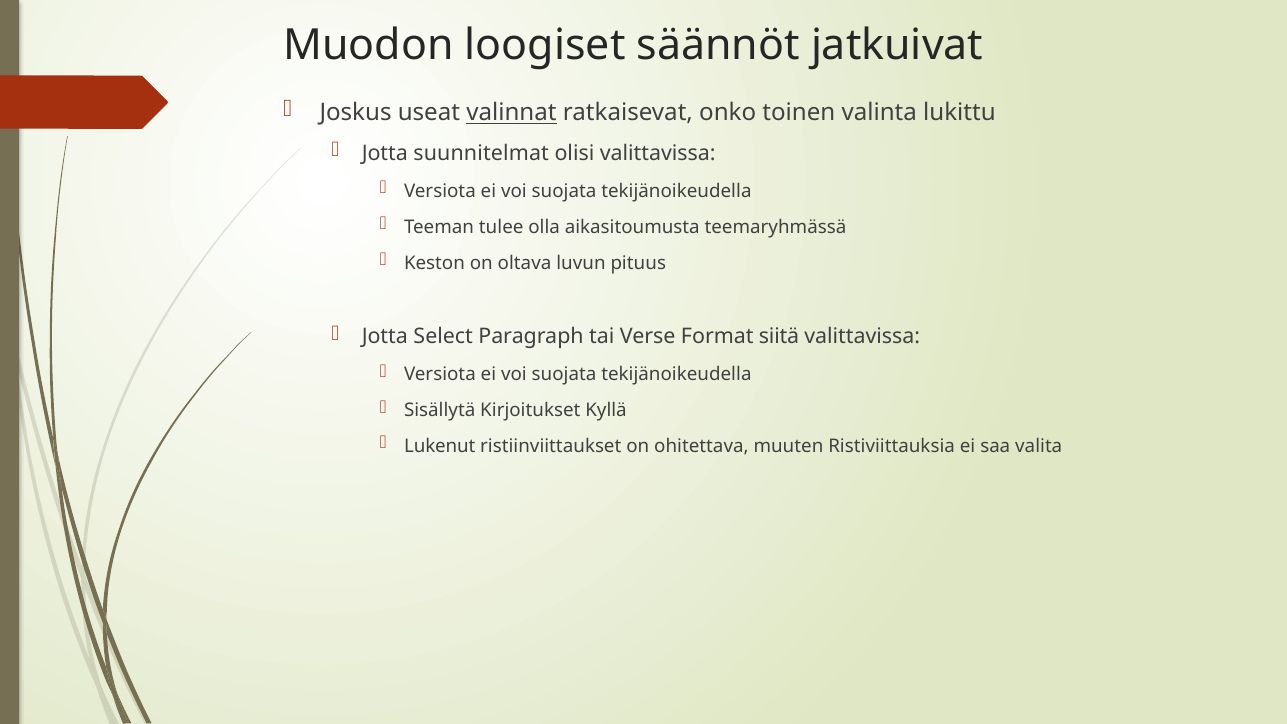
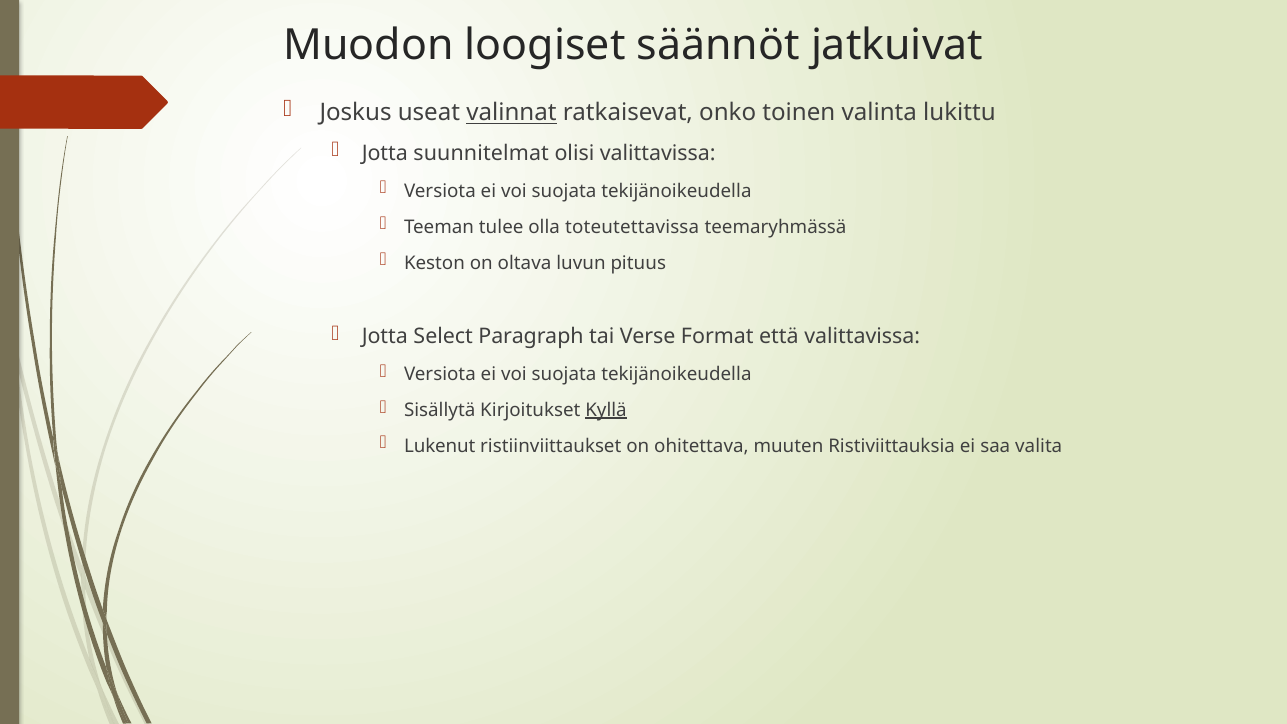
aikasitoumusta: aikasitoumusta -> toteutettavissa
siitä: siitä -> että
Kyllä underline: none -> present
